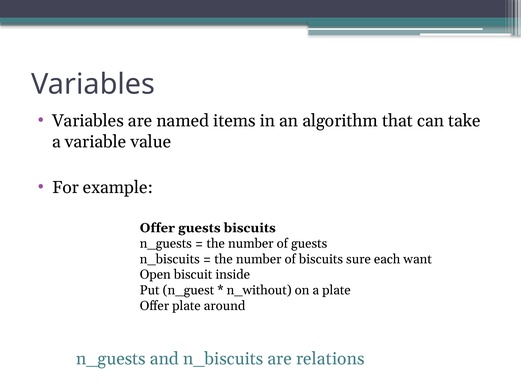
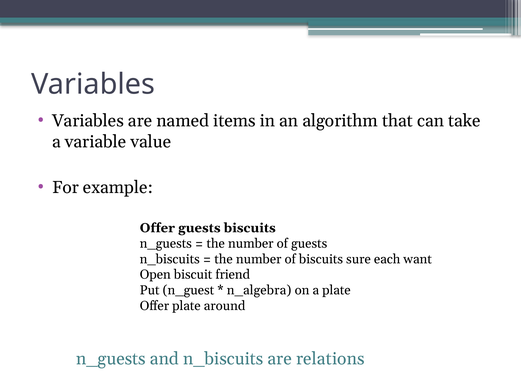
inside: inside -> friend
n_without: n_without -> n_algebra
